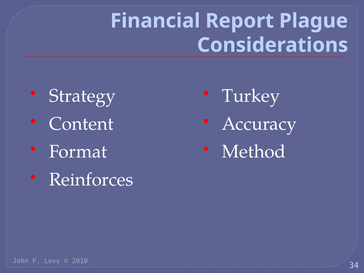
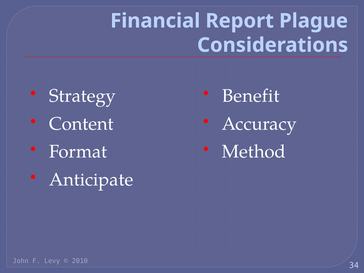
Turkey: Turkey -> Benefit
Reinforces: Reinforces -> Anticipate
